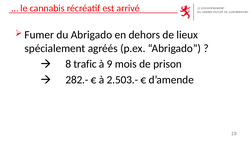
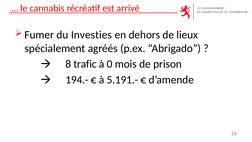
du Abrigado: Abrigado -> Investies
9: 9 -> 0
282.-: 282.- -> 194.-
2.503.-: 2.503.- -> 5.191.-
